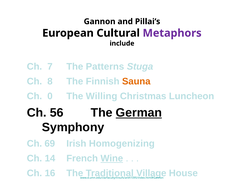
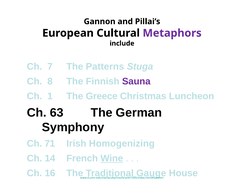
Sauna colour: orange -> purple
0: 0 -> 1
Willing: Willing -> Greece
56: 56 -> 63
German underline: present -> none
69: 69 -> 71
Village: Village -> Gauge
